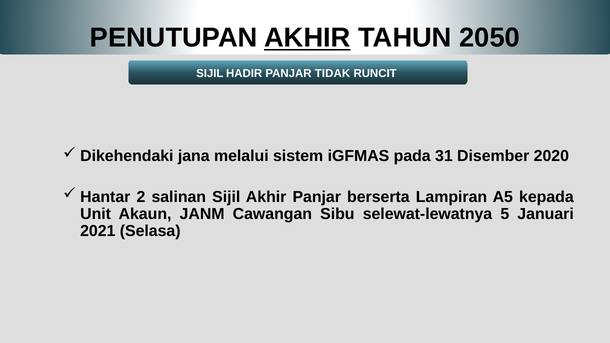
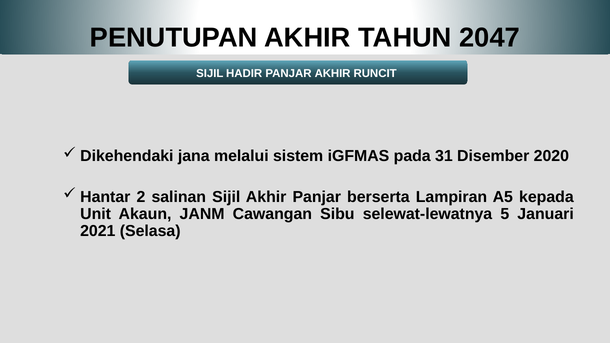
AKHIR at (307, 38) underline: present -> none
2050: 2050 -> 2047
PANJAR TIDAK: TIDAK -> AKHIR
